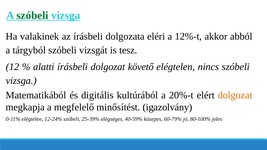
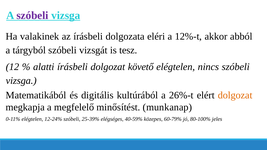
szóbeli at (32, 15) colour: green -> purple
20%-t: 20%-t -> 26%-t
igazolvány: igazolvány -> munkanap
